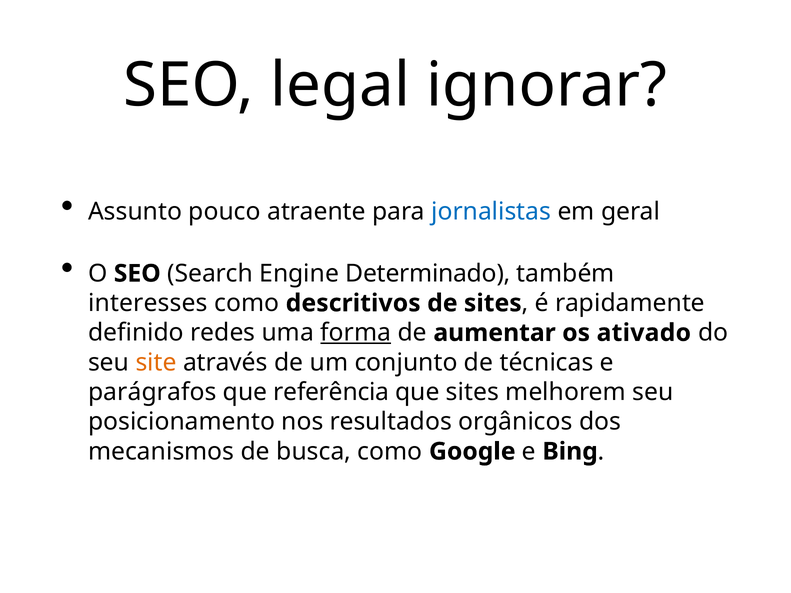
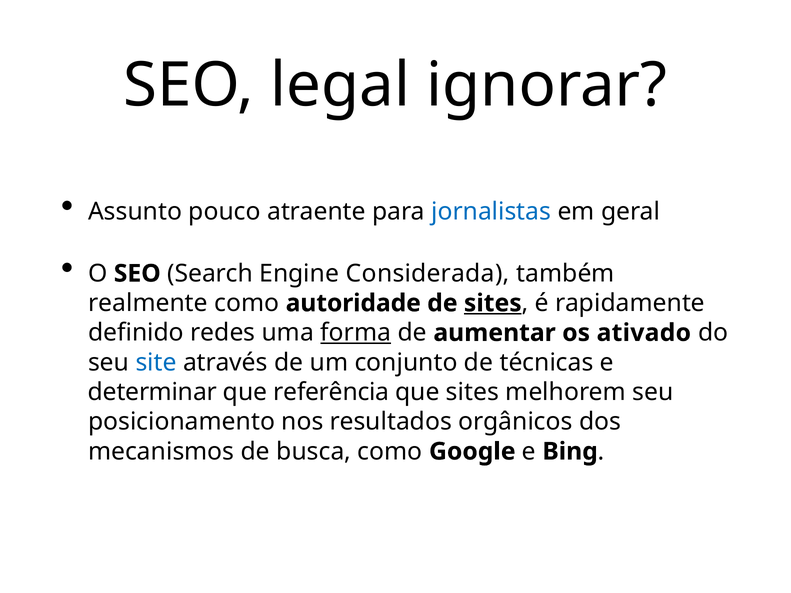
Determinado: Determinado -> Considerada
interesses: interesses -> realmente
descritivos: descritivos -> autoridade
sites at (493, 303) underline: none -> present
site colour: orange -> blue
parágrafos: parágrafos -> determinar
